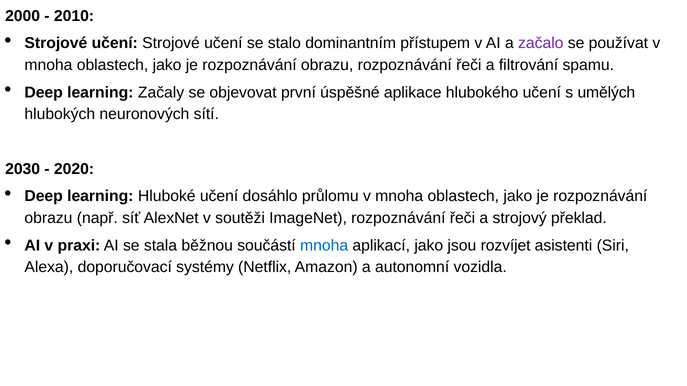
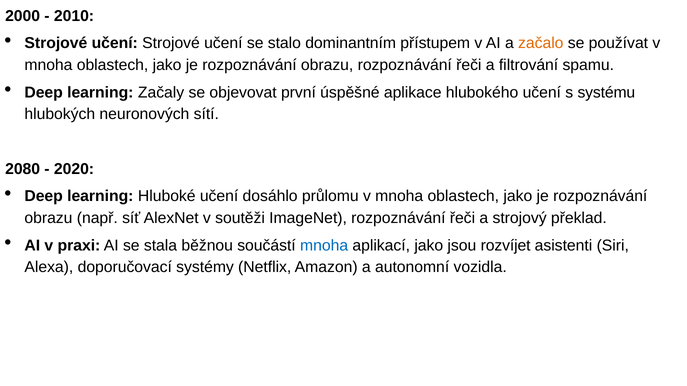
začalo colour: purple -> orange
umělých: umělých -> systému
2030: 2030 -> 2080
